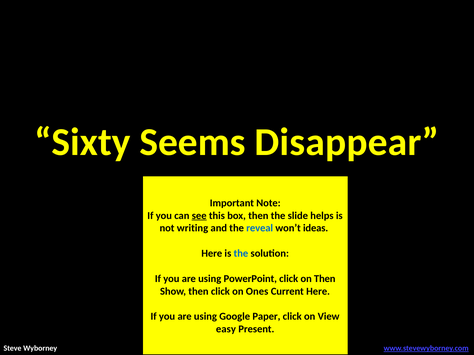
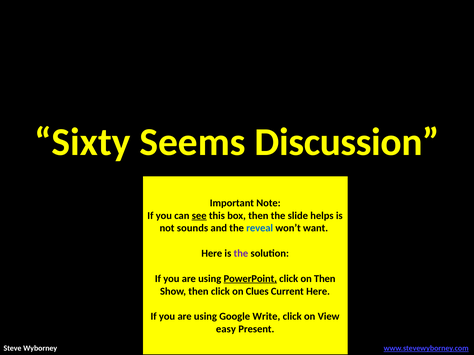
Disappear: Disappear -> Discussion
writing: writing -> sounds
ideas: ideas -> want
the at (241, 254) colour: blue -> purple
PowerPoint underline: none -> present
Ones: Ones -> Clues
Paper: Paper -> Write
